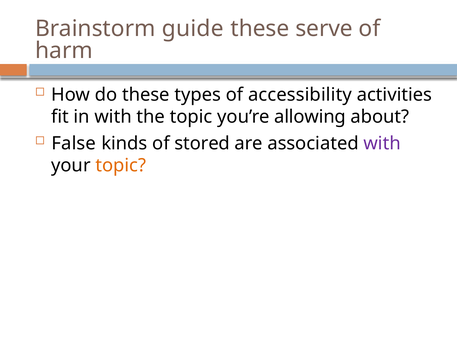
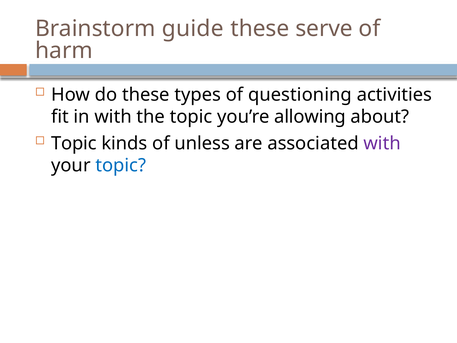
accessibility: accessibility -> questioning
False at (74, 143): False -> Topic
stored: stored -> unless
topic at (121, 165) colour: orange -> blue
